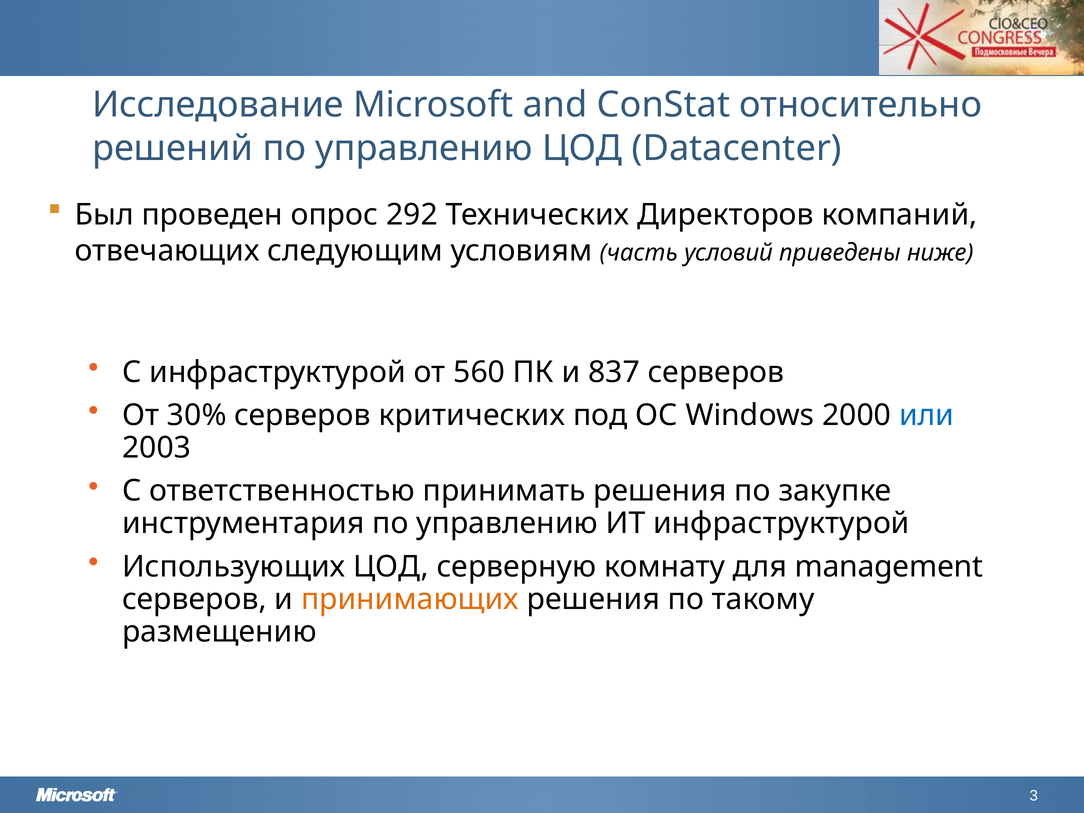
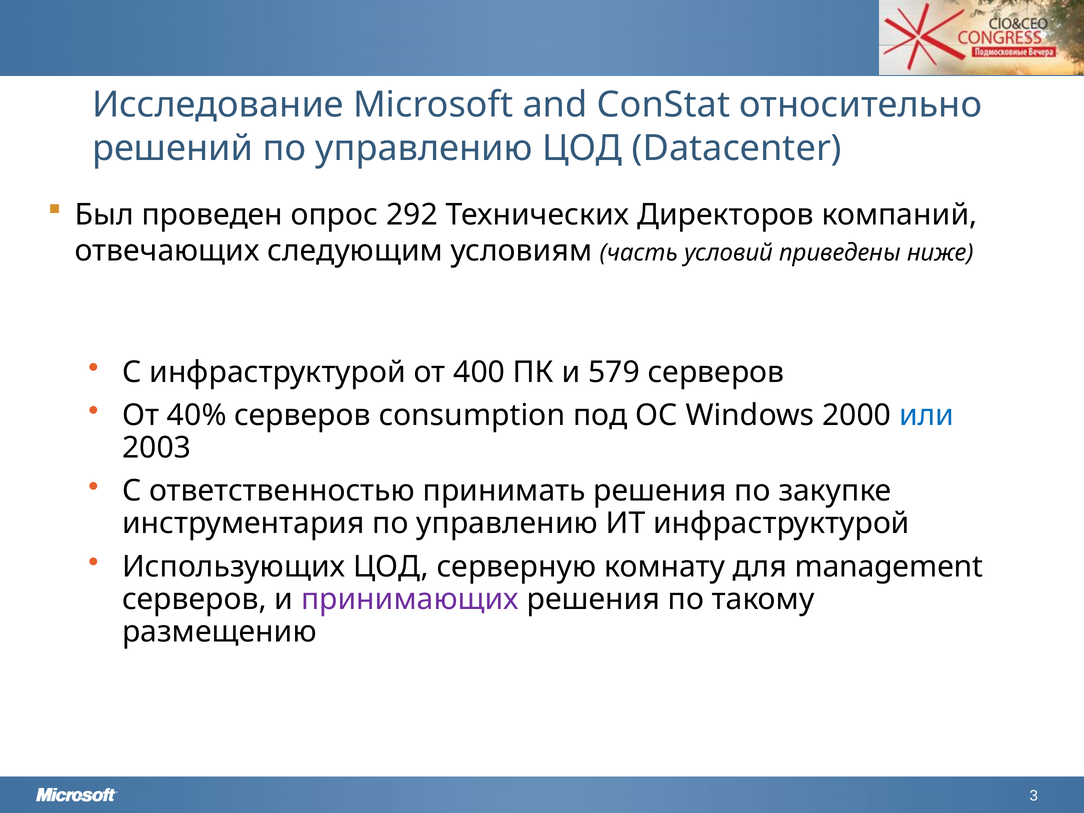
560: 560 -> 400
837: 837 -> 579
30%: 30% -> 40%
критических: критических -> consumption
принимающих colour: orange -> purple
